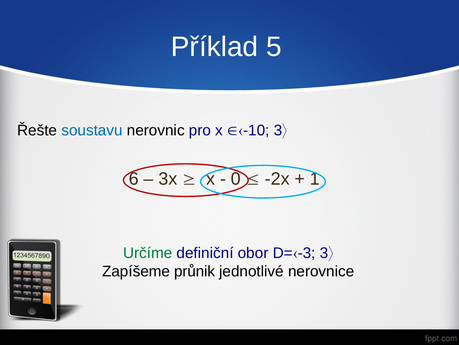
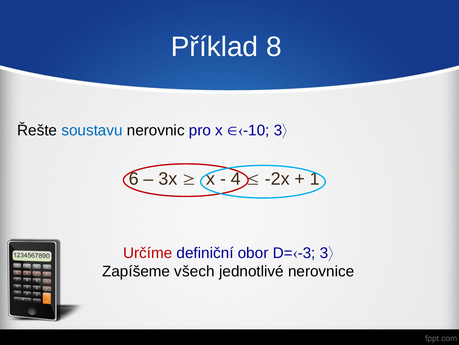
5: 5 -> 8
0: 0 -> 4
Určíme colour: green -> red
průnik: průnik -> všech
